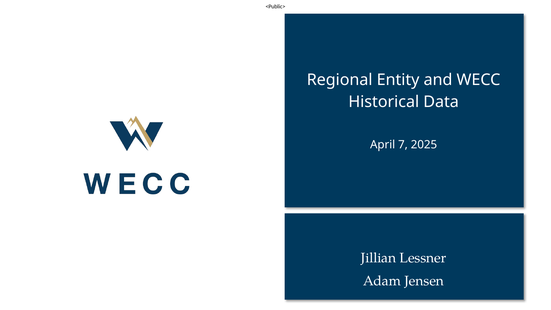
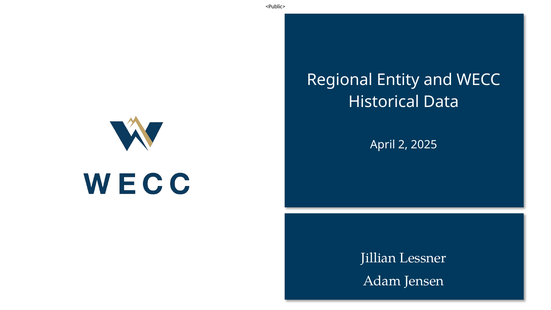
7: 7 -> 2
